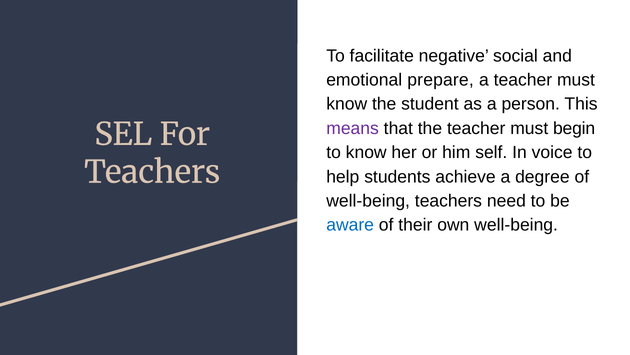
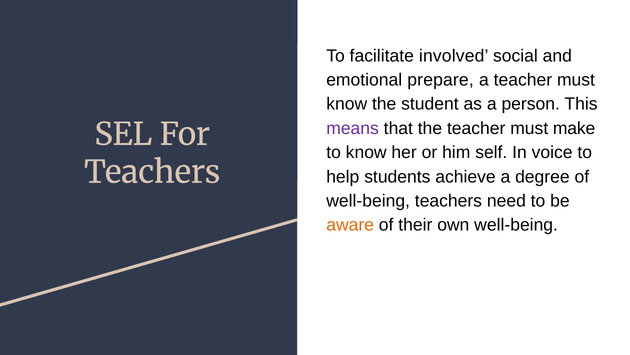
negative: negative -> involved
begin: begin -> make
aware colour: blue -> orange
